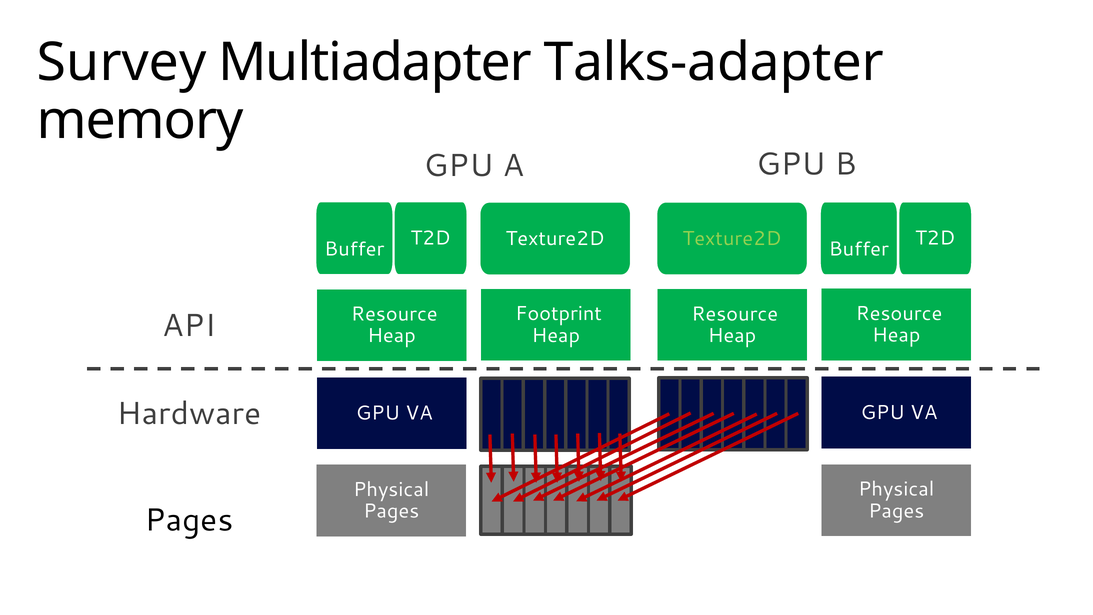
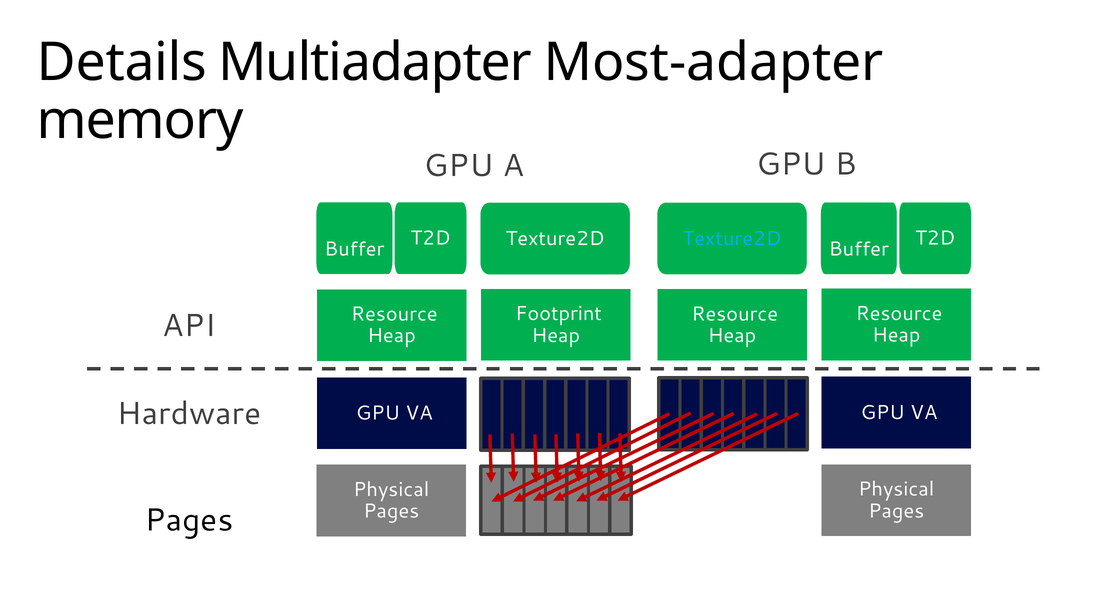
Survey: Survey -> Details
Talks-adapter: Talks-adapter -> Most-adapter
Texture2D at (732, 238) colour: light green -> light blue
